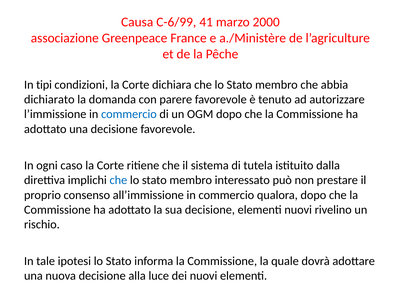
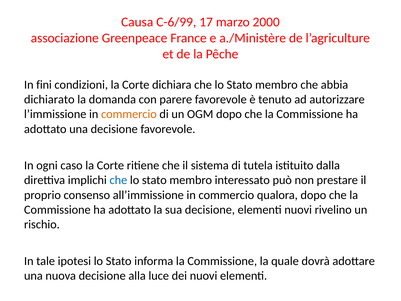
41: 41 -> 17
tipi: tipi -> fini
commercio at (129, 114) colour: blue -> orange
